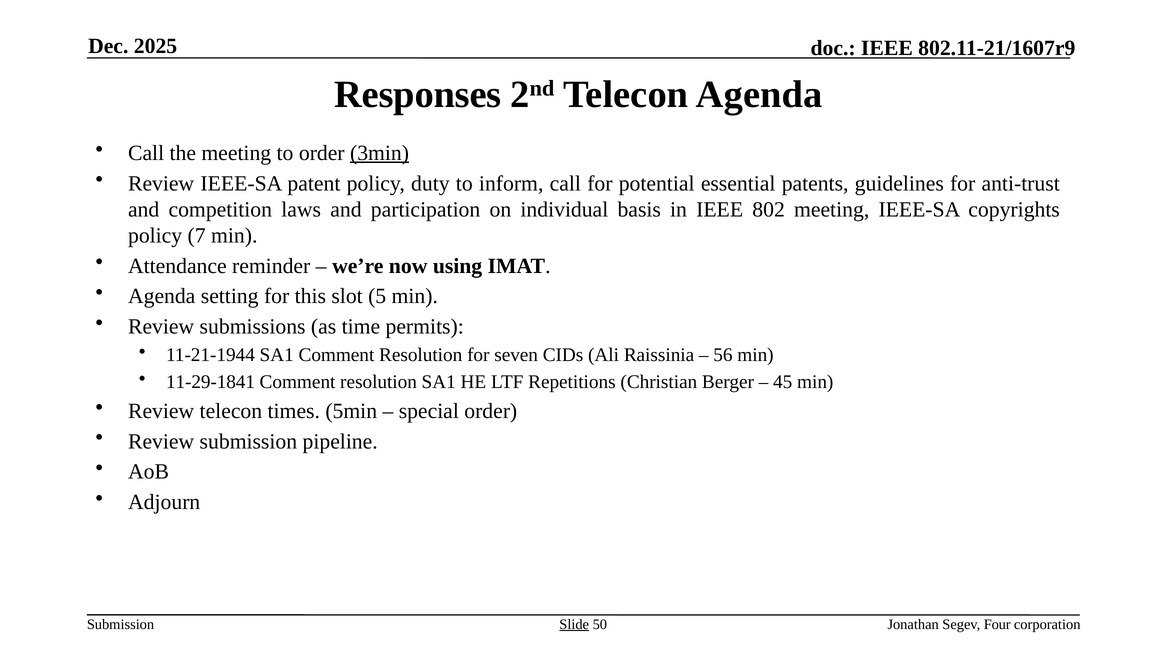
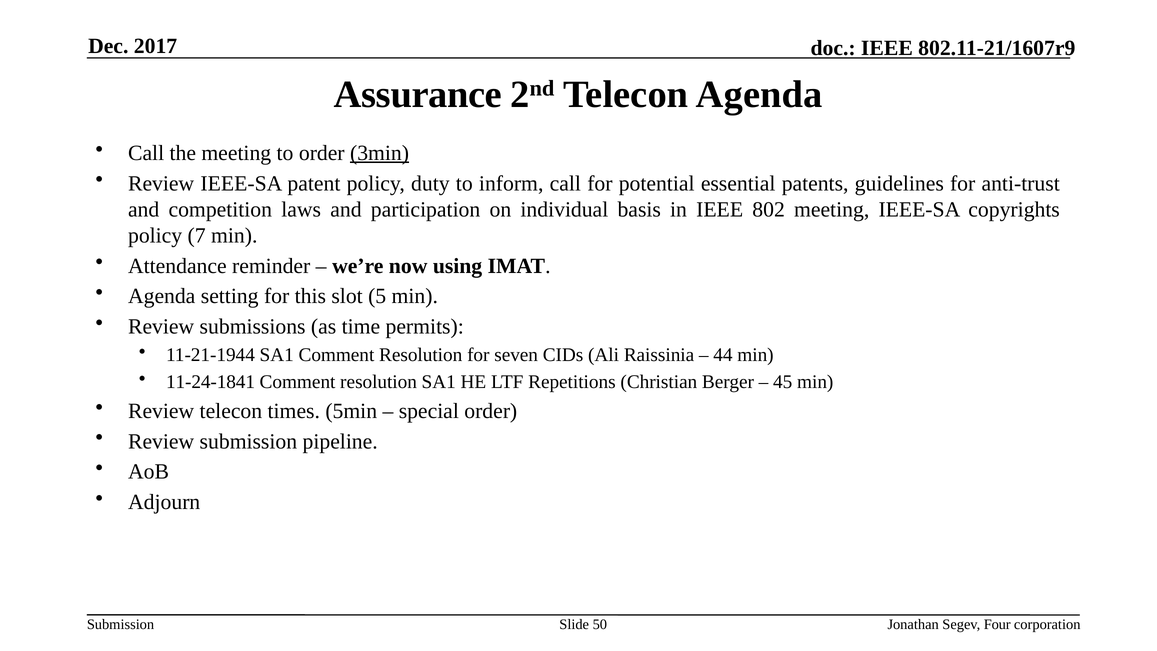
2025: 2025 -> 2017
Responses: Responses -> Assurance
56: 56 -> 44
11-29-1841: 11-29-1841 -> 11-24-1841
Slide underline: present -> none
